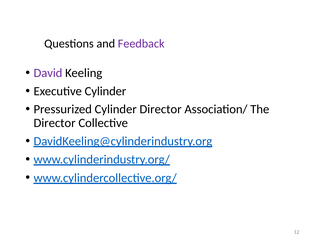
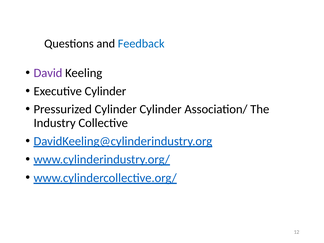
Feedback colour: purple -> blue
Cylinder Director: Director -> Cylinder
Director at (55, 123): Director -> Industry
